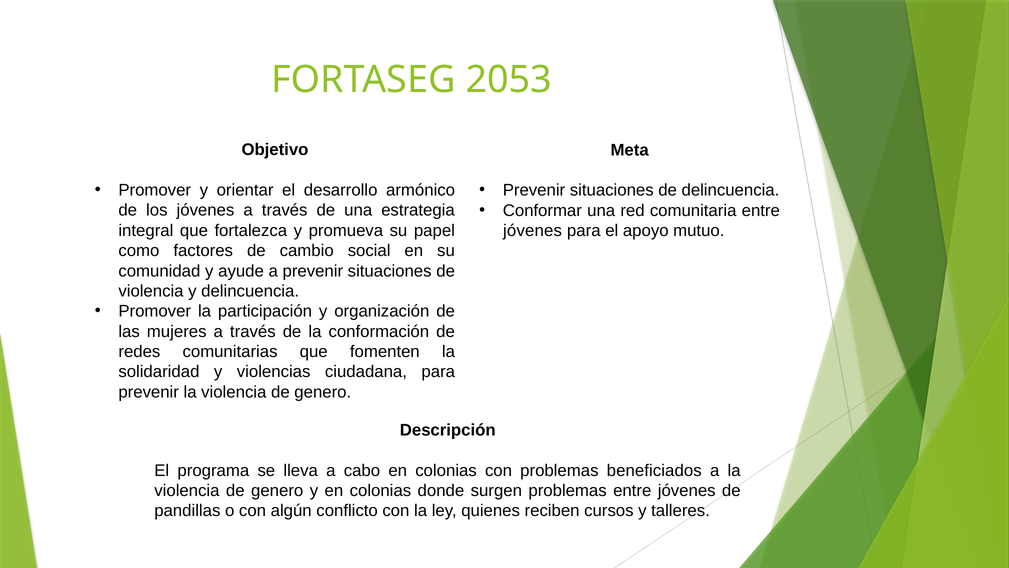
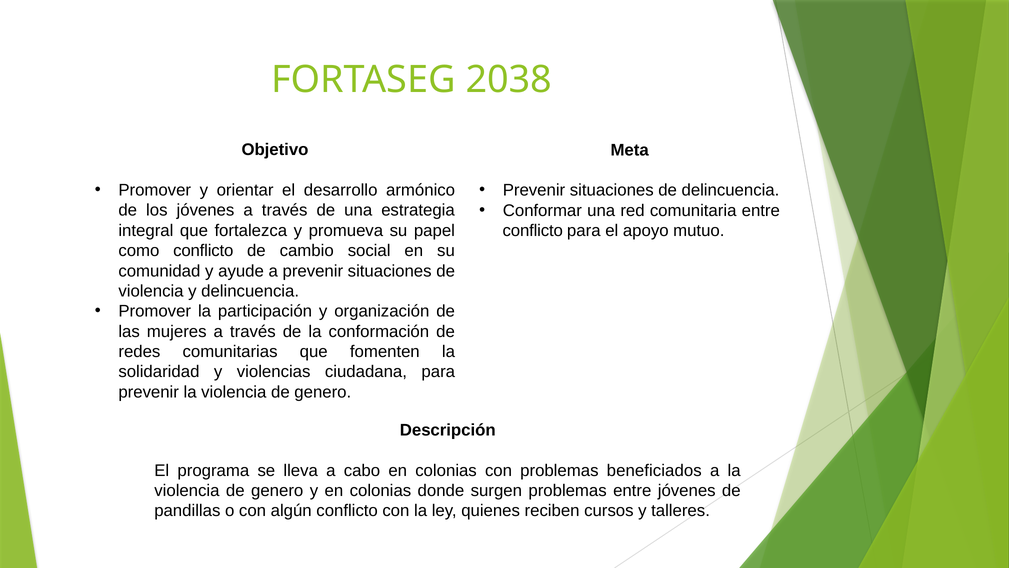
2053: 2053 -> 2038
jóvenes at (533, 231): jóvenes -> conflicto
como factores: factores -> conflicto
